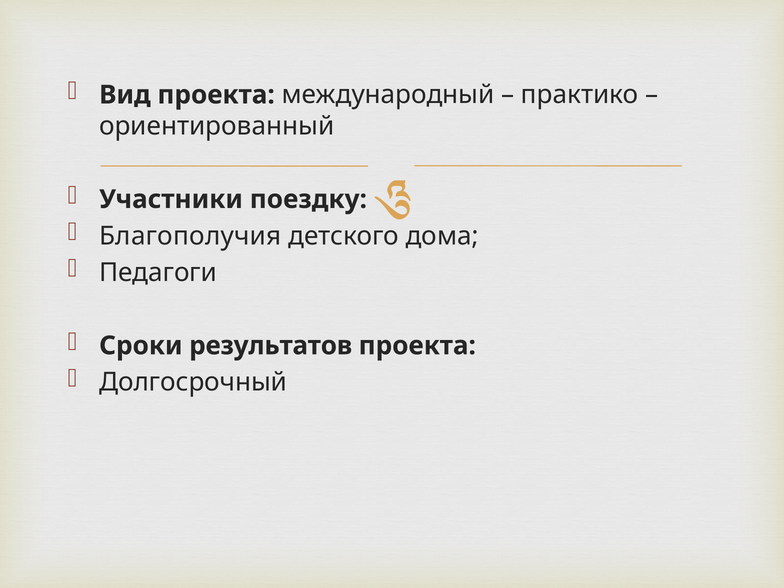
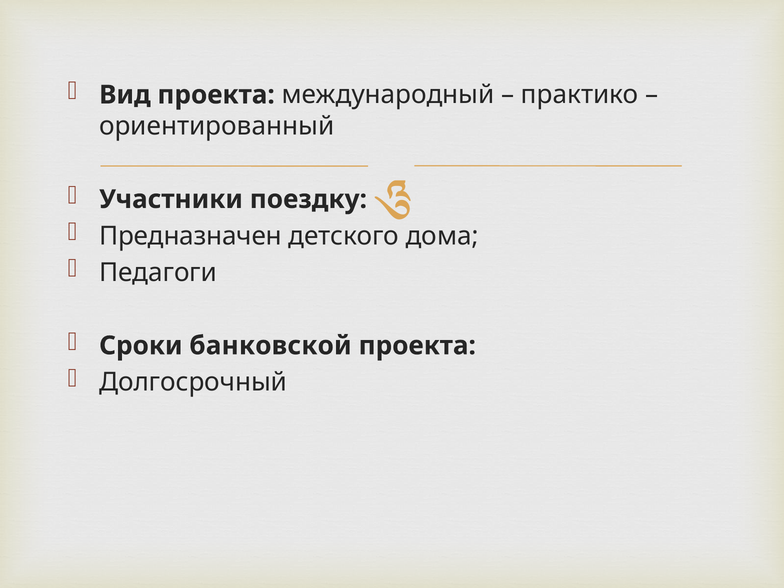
Благополучия: Благополучия -> Предназначен
результатов: результатов -> банковской
